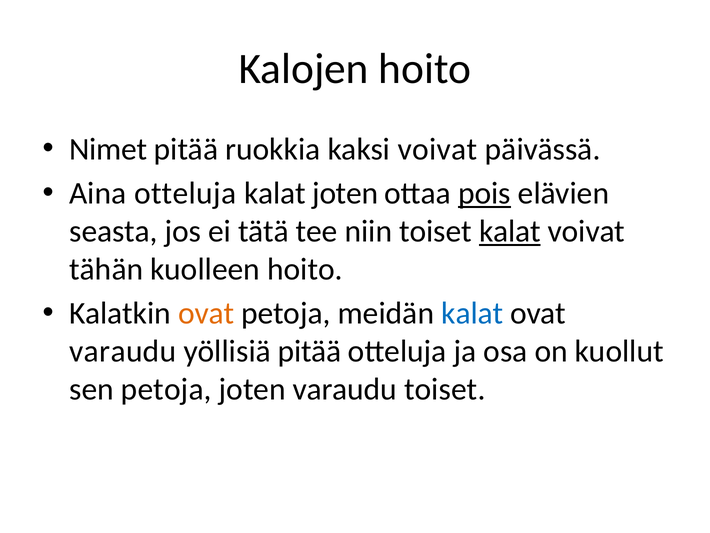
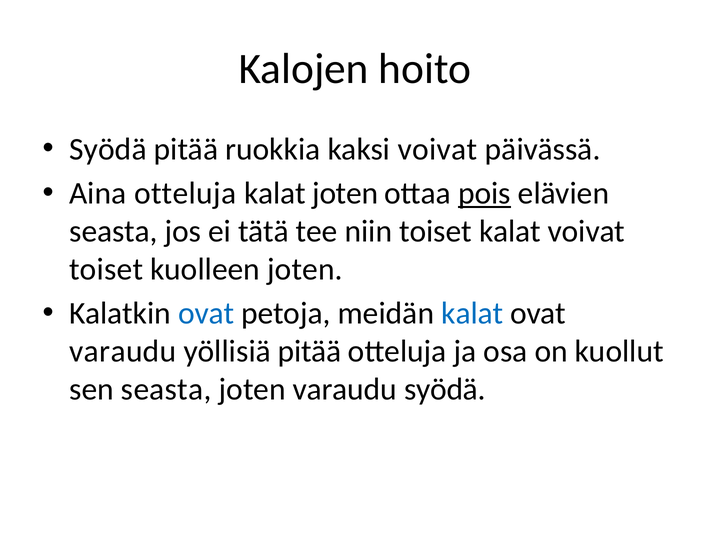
Nimet at (108, 149): Nimet -> Syödä
kalat at (510, 231) underline: present -> none
tähän at (106, 269): tähän -> toiset
kuolleen hoito: hoito -> joten
ovat at (206, 313) colour: orange -> blue
sen petoja: petoja -> seasta
varaudu toiset: toiset -> syödä
